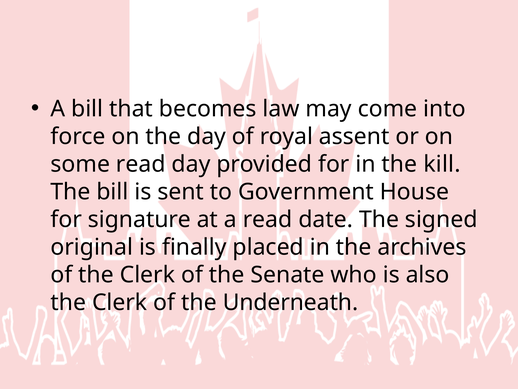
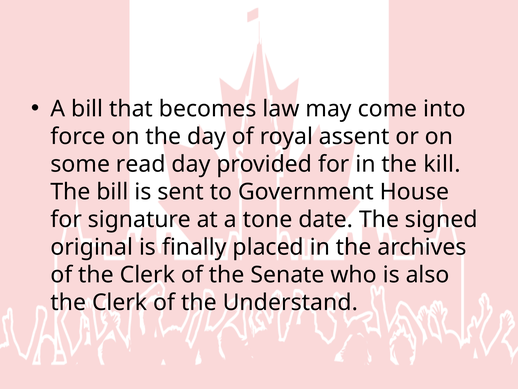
a read: read -> tone
Underneath: Underneath -> Understand
